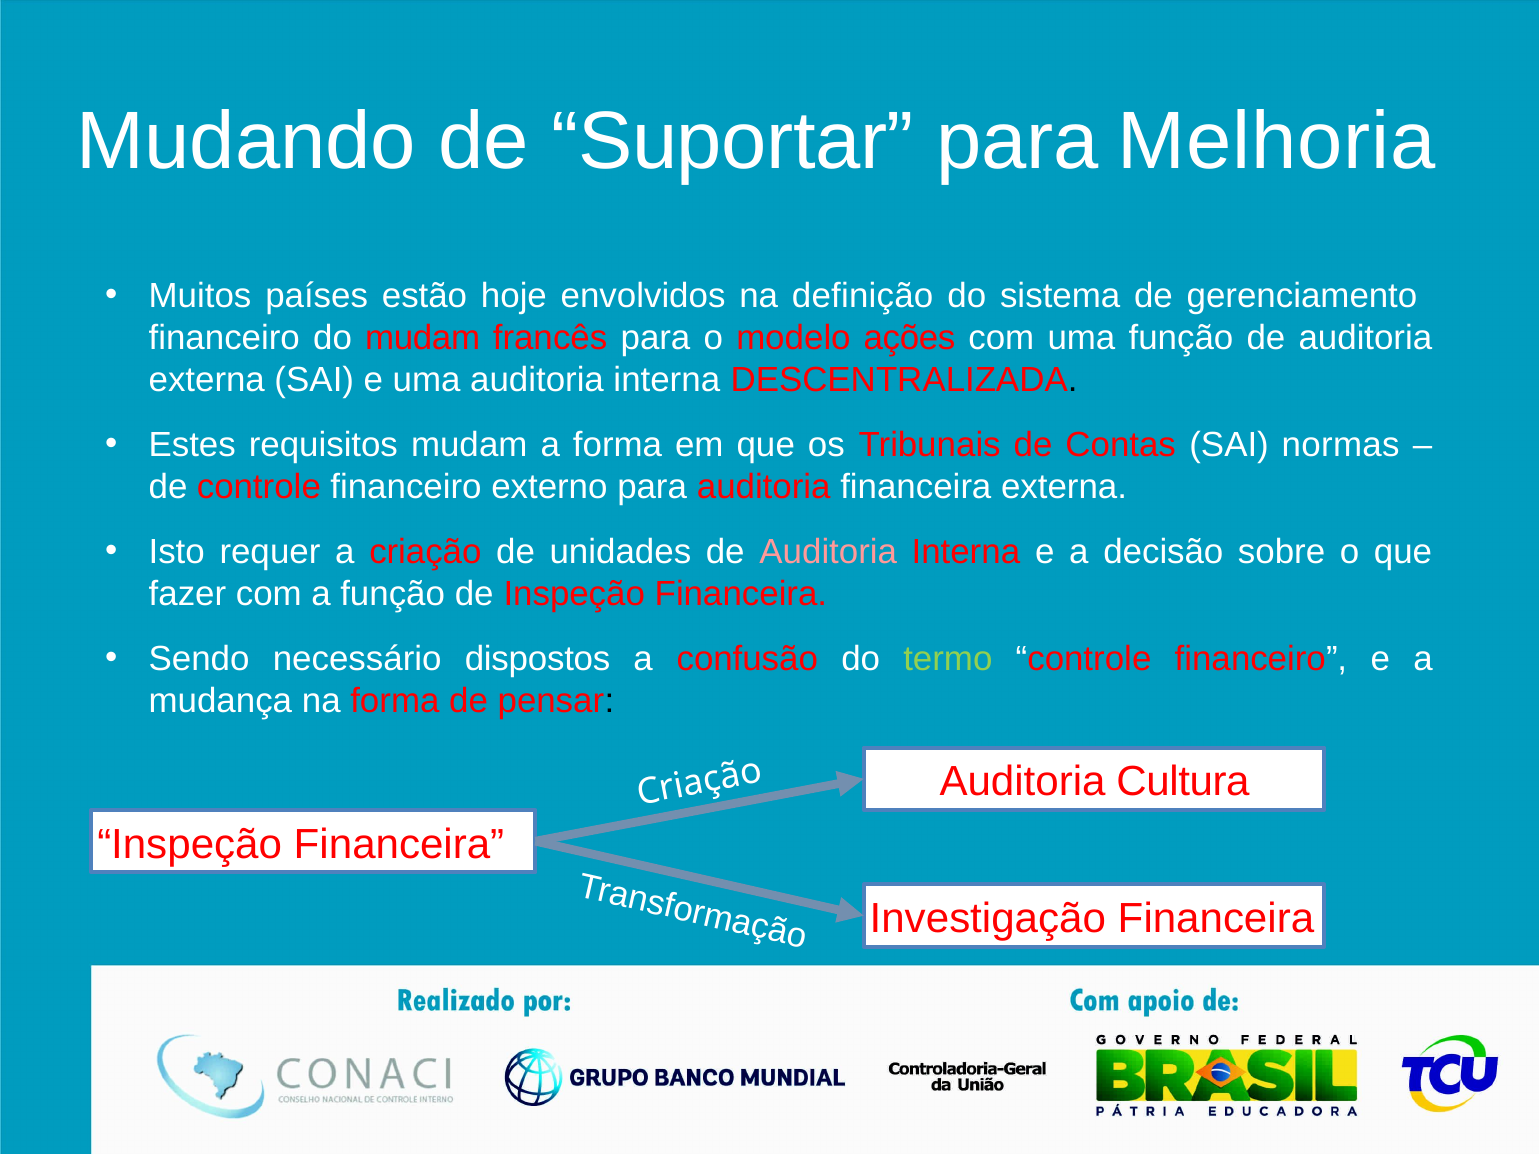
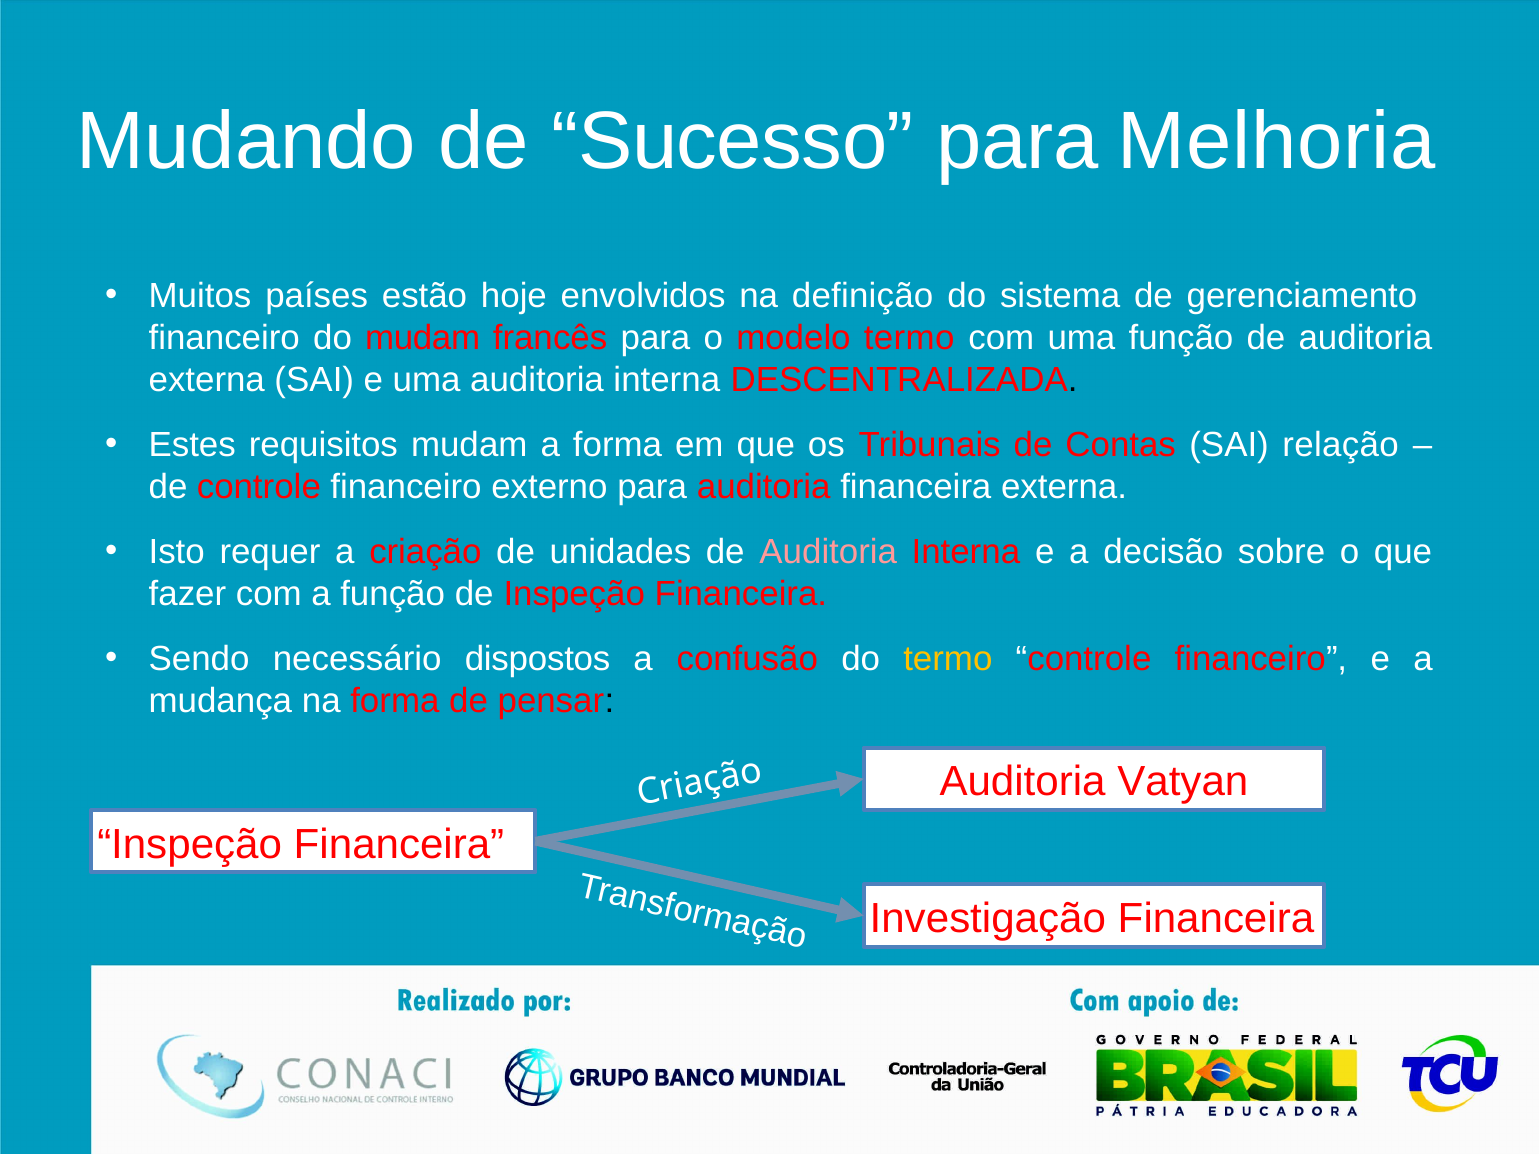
Suportar: Suportar -> Sucesso
modelo ações: ações -> termo
normas: normas -> relação
termo at (948, 659) colour: light green -> yellow
Cultura: Cultura -> Vatyan
